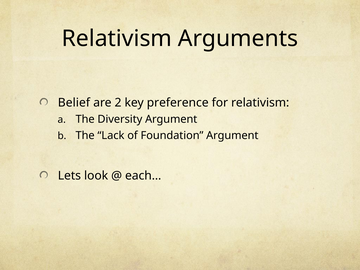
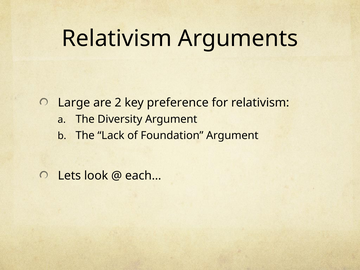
Belief: Belief -> Large
